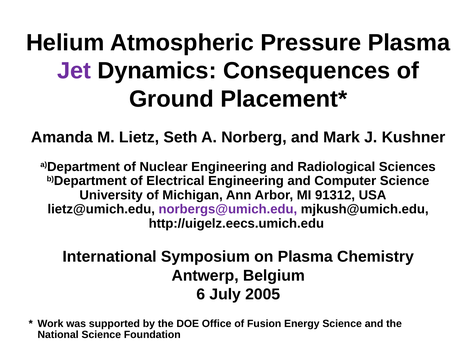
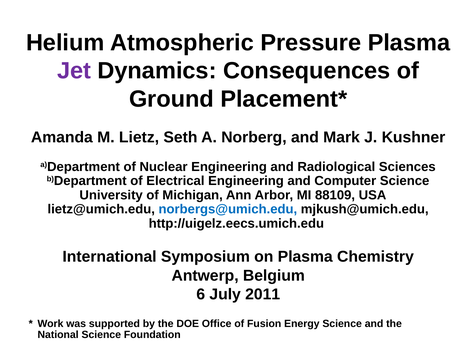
91312: 91312 -> 88109
norbergs@umich.edu colour: purple -> blue
2005: 2005 -> 2011
